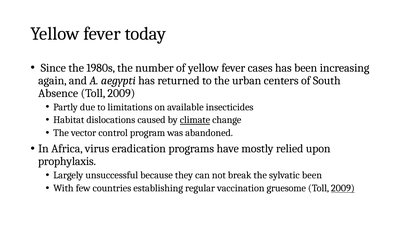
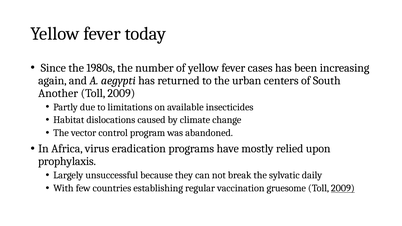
Absence: Absence -> Another
climate underline: present -> none
sylvatic been: been -> daily
